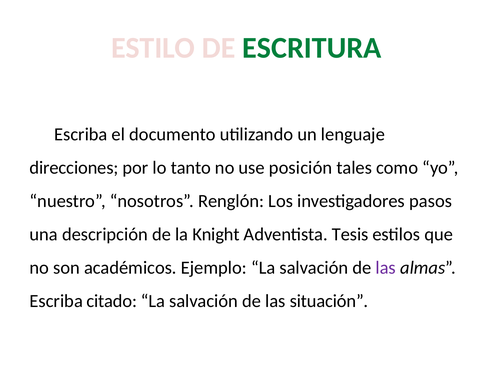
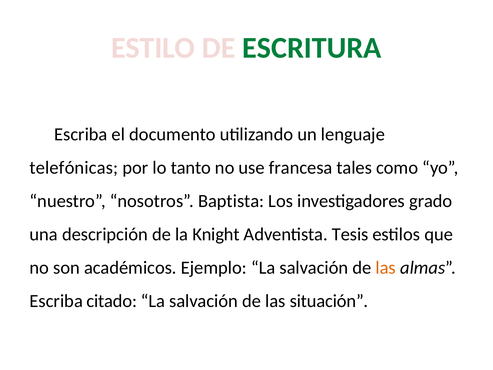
direcciones: direcciones -> telefónicas
posición: posición -> francesa
Renglón: Renglón -> Baptista
pasos: pasos -> grado
las at (386, 267) colour: purple -> orange
